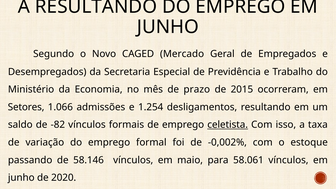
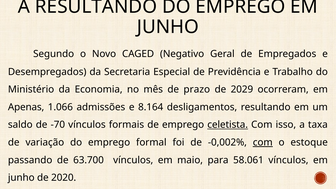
Mercado: Mercado -> Negativo
2015: 2015 -> 2029
Setores: Setores -> Apenas
1.254: 1.254 -> 8.164
-82: -82 -> -70
com at (263, 142) underline: none -> present
58.146: 58.146 -> 63.700
